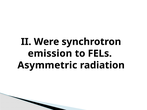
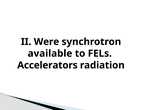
emission: emission -> available
Asymmetric: Asymmetric -> Accelerators
